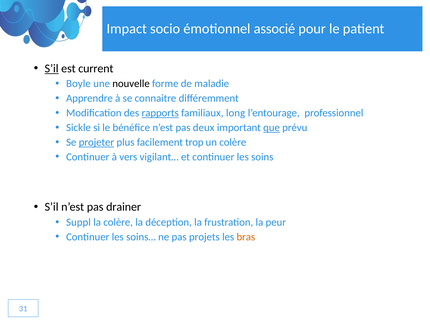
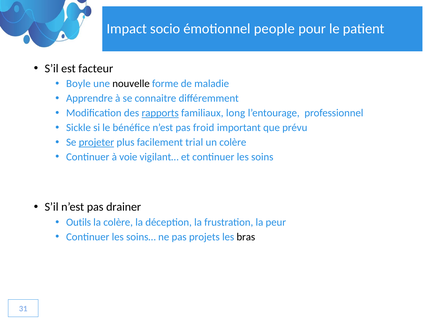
associé: associé -> people
S’il at (52, 68) underline: present -> none
current: current -> facteur
deux: deux -> froid
que underline: present -> none
trop: trop -> trial
vers: vers -> voie
Suppl: Suppl -> Outils
bras colour: orange -> black
